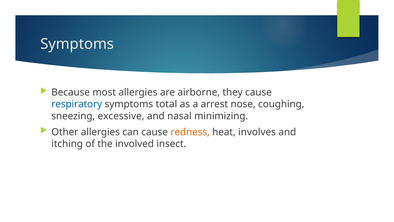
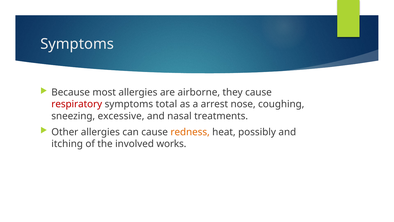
respiratory colour: blue -> red
minimizing: minimizing -> treatments
involves: involves -> possibly
insect: insect -> works
